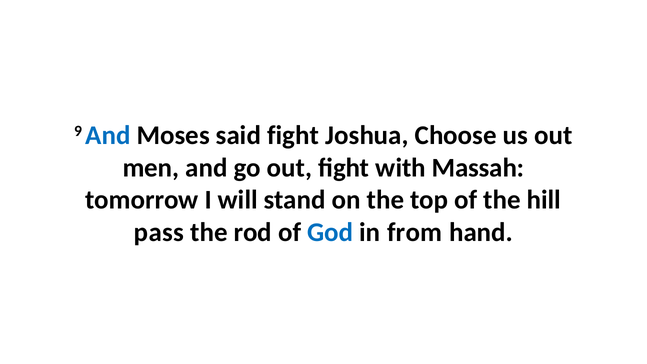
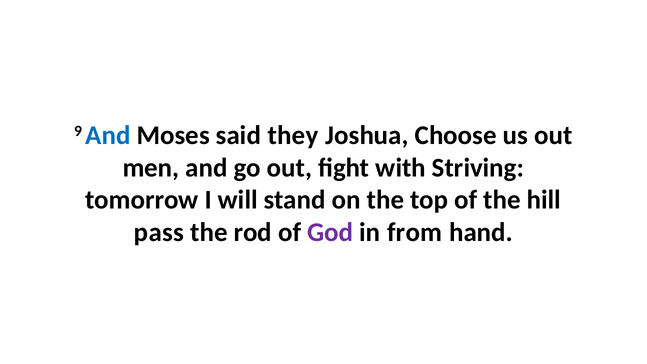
said fight: fight -> they
Massah: Massah -> Striving
God colour: blue -> purple
